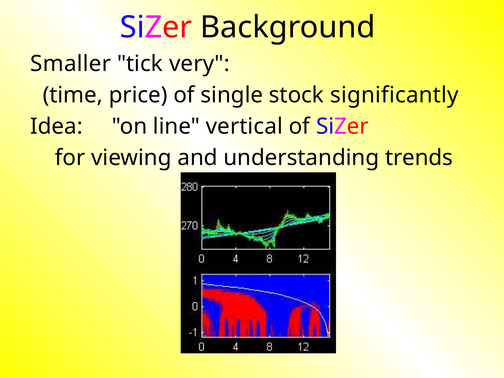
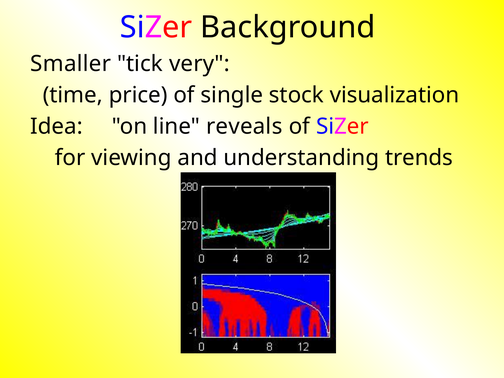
significantly: significantly -> visualization
vertical: vertical -> reveals
